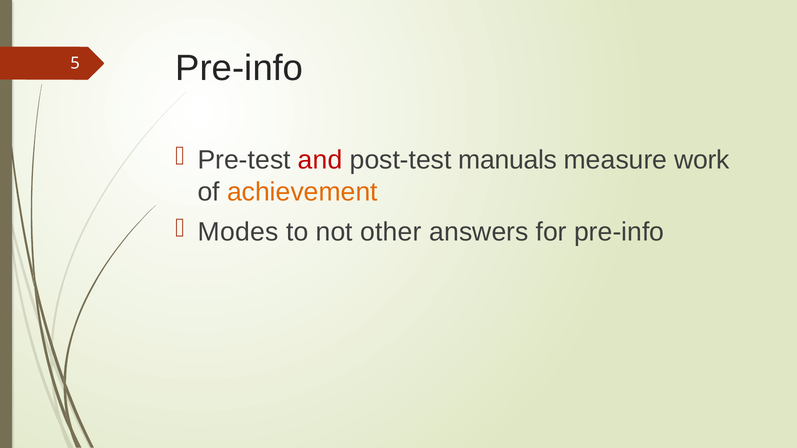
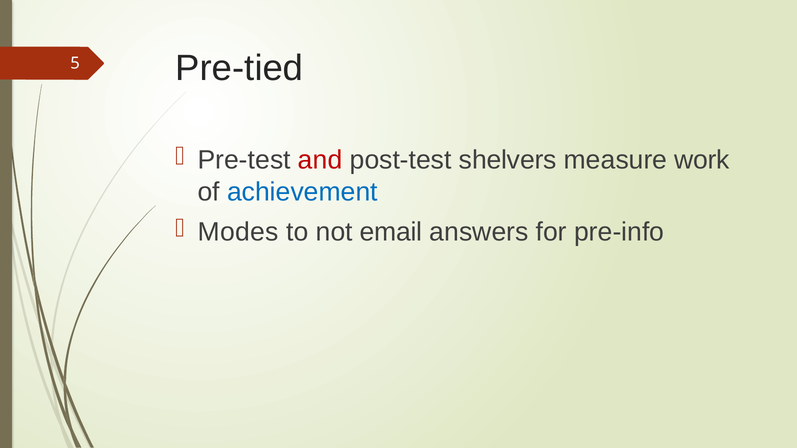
5 Pre-info: Pre-info -> Pre-tied
manuals: manuals -> shelvers
achievement colour: orange -> blue
other: other -> email
